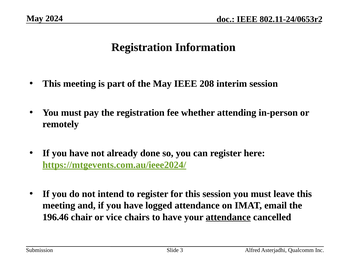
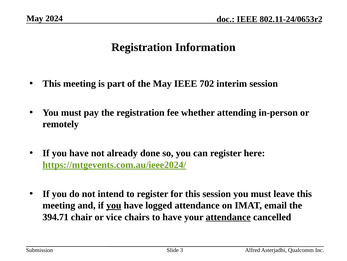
208: 208 -> 702
you at (114, 205) underline: none -> present
196.46: 196.46 -> 394.71
